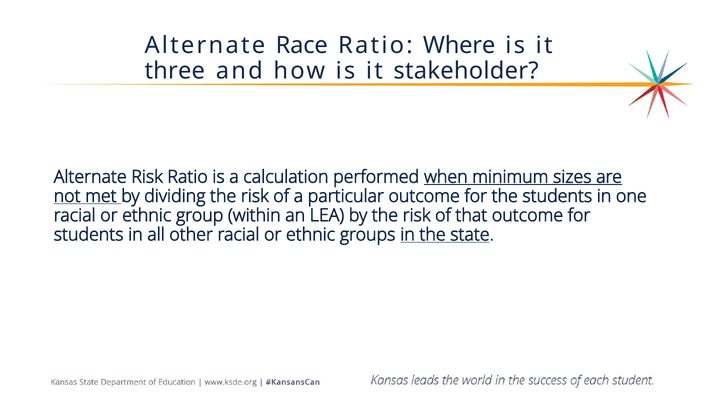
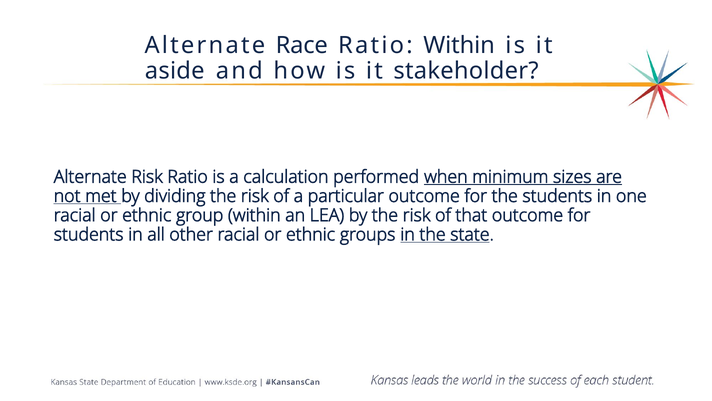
Ratio Where: Where -> Within
three: three -> aside
